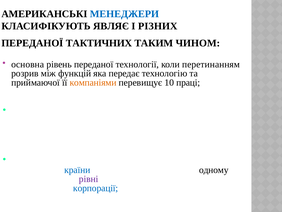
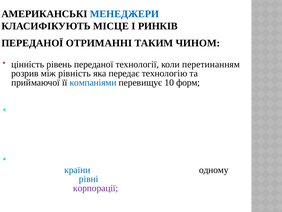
ЯВЛЯЄ: ЯВЛЯЄ -> МІСЦЕ
РІЗНИХ: РІЗНИХ -> РИНКІВ
ТАКТИЧНИХ: ТАКТИЧНИХ -> ОТРИМАННІ
основна: основна -> цінність
функцій: функцій -> рівність
компаніями colour: orange -> blue
праці: праці -> форм
рівні colour: purple -> blue
корпорації at (96, 188) colour: blue -> purple
